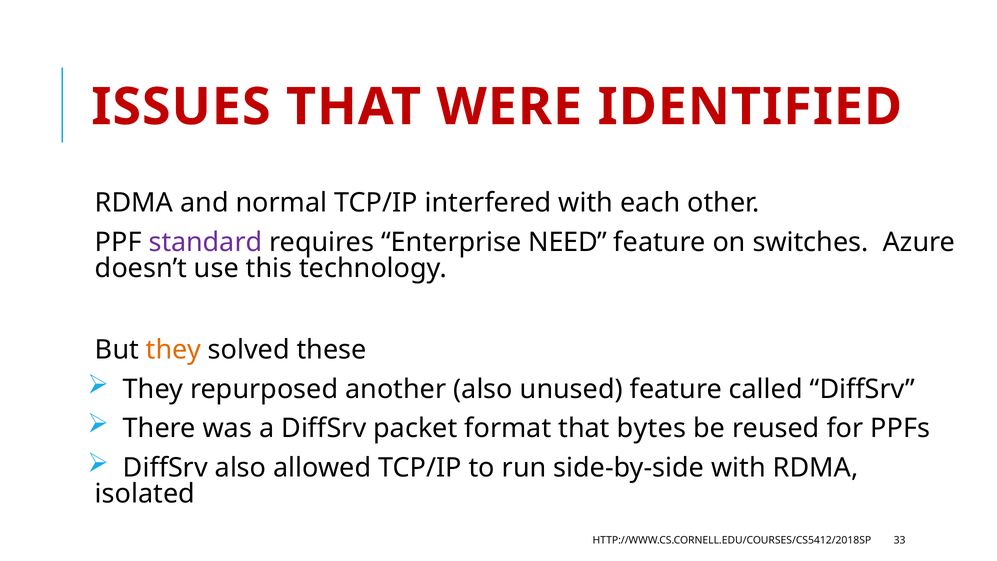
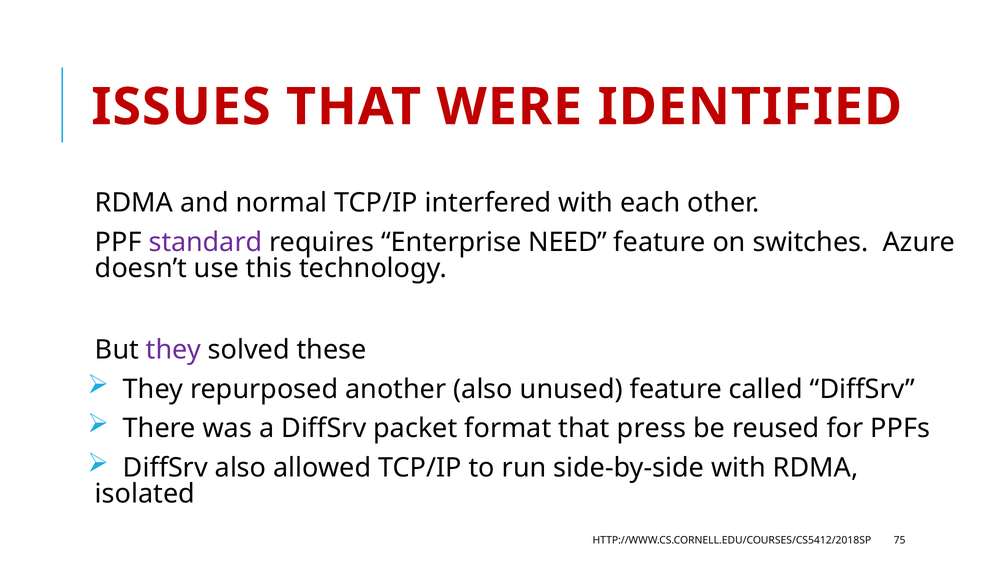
they at (173, 350) colour: orange -> purple
bytes: bytes -> press
33: 33 -> 75
